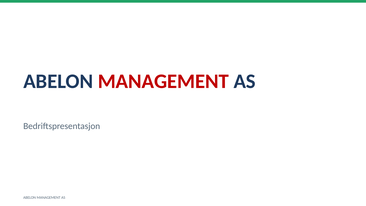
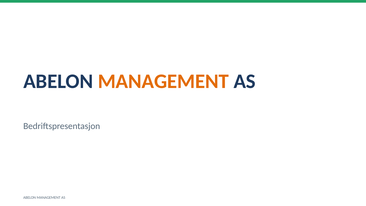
MANAGEMENT at (163, 81) colour: red -> orange
